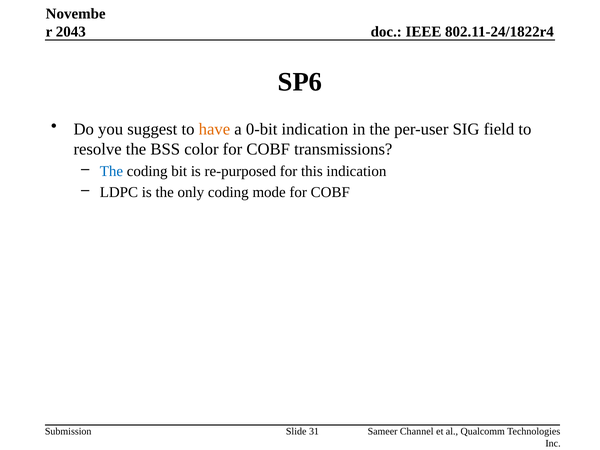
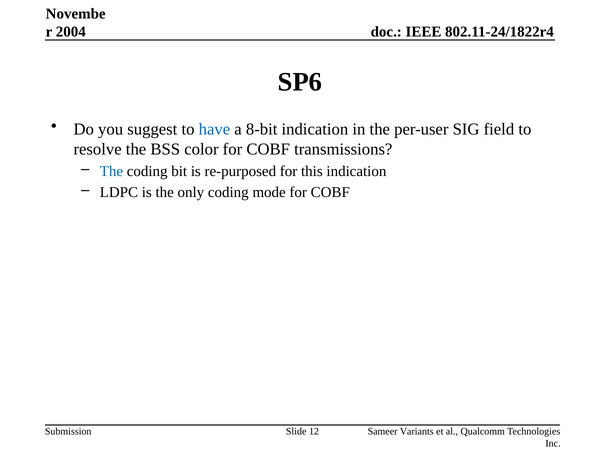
2043: 2043 -> 2004
have colour: orange -> blue
0-bit: 0-bit -> 8-bit
31: 31 -> 12
Channel: Channel -> Variants
